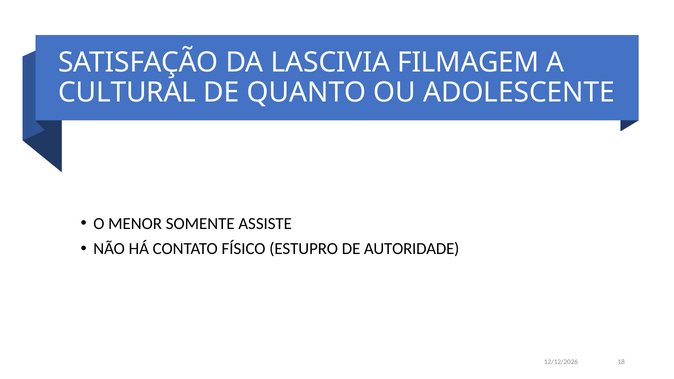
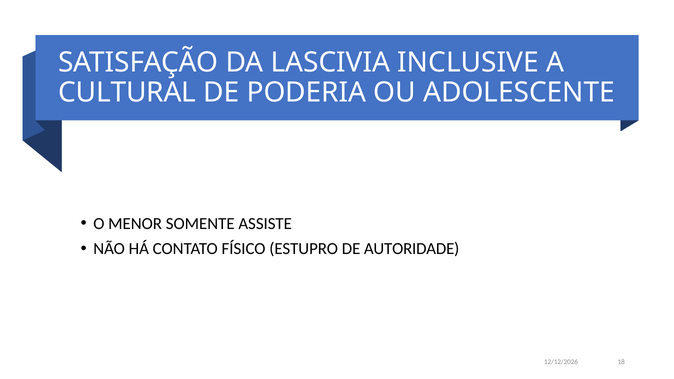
FILMAGEM: FILMAGEM -> INCLUSIVE
QUANTO: QUANTO -> PODERIA
